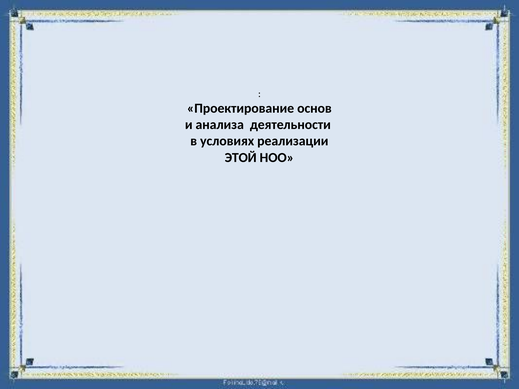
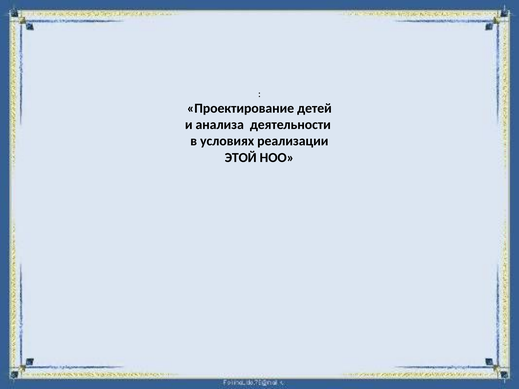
основ: основ -> детей
